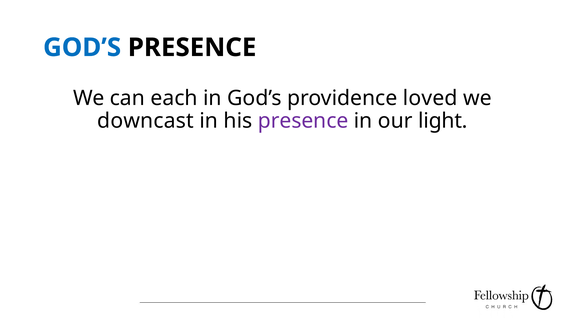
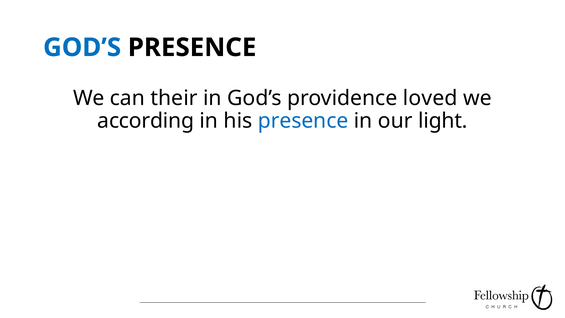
each: each -> their
downcast: downcast -> according
presence at (303, 121) colour: purple -> blue
